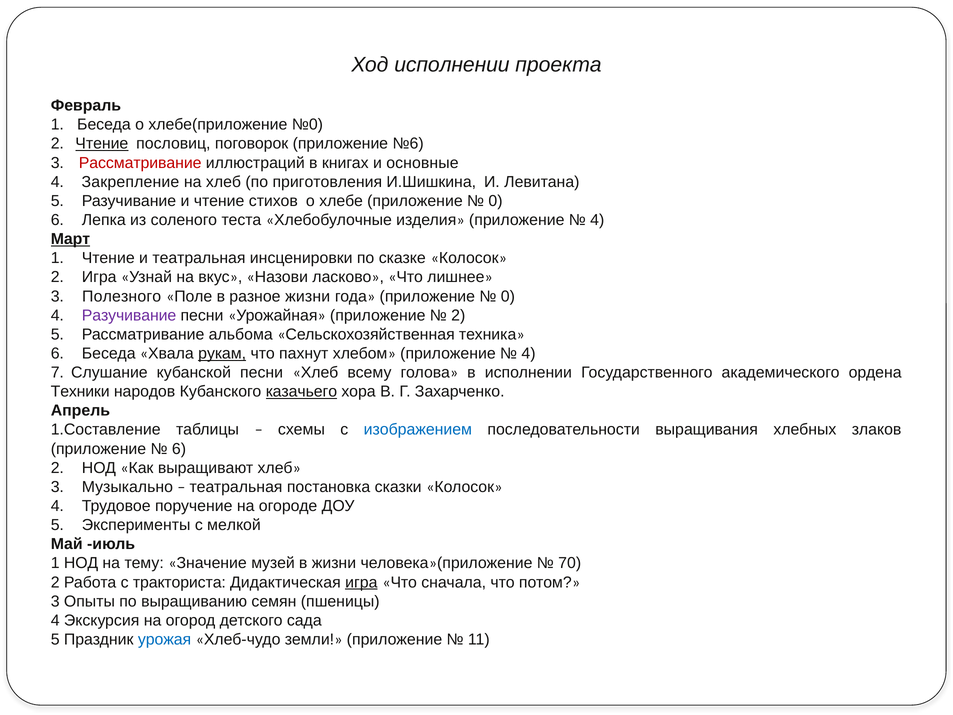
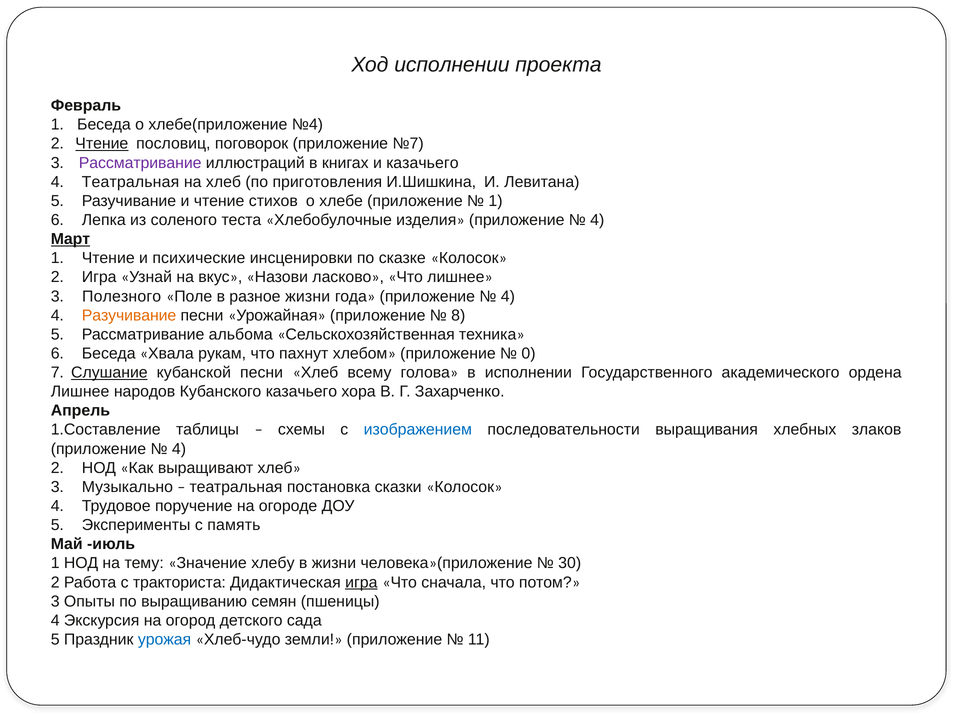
№0: №0 -> №4
№6: №6 -> №7
Рассматривание at (140, 163) colour: red -> purple
и основные: основные -> казачьего
4 Закрепление: Закрепление -> Театральная
0 at (496, 201): 0 -> 1
и театральная: театральная -> психические
0 at (508, 296): 0 -> 4
Разучивание at (129, 315) colour: purple -> orange
2 at (458, 315): 2 -> 8
рукам underline: present -> none
4 at (529, 353): 4 -> 0
Слушание underline: none -> present
Техники at (80, 391): Техники -> Лишнее
казачьего at (301, 391) underline: present -> none
6 at (179, 449): 6 -> 4
мелкой: мелкой -> память
музей: музей -> хлебу
70: 70 -> 30
